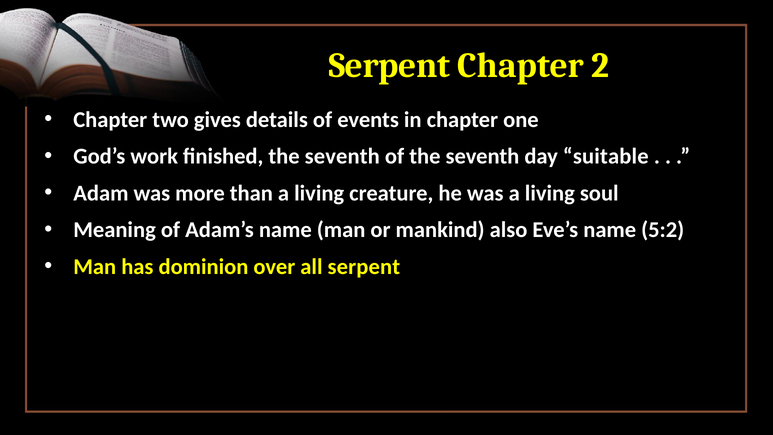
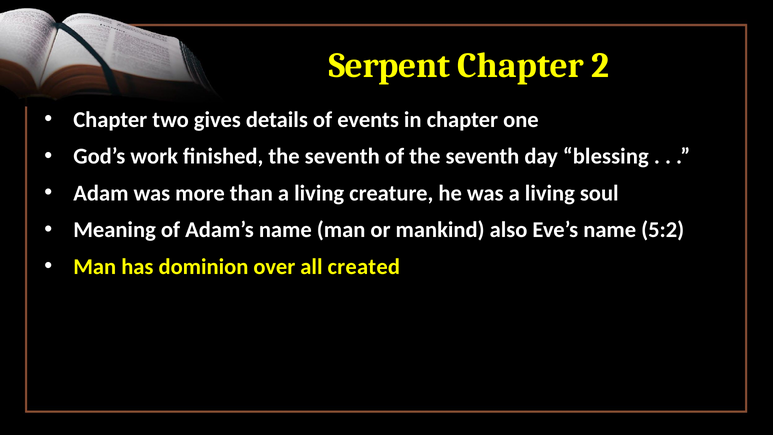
suitable: suitable -> blessing
all serpent: serpent -> created
